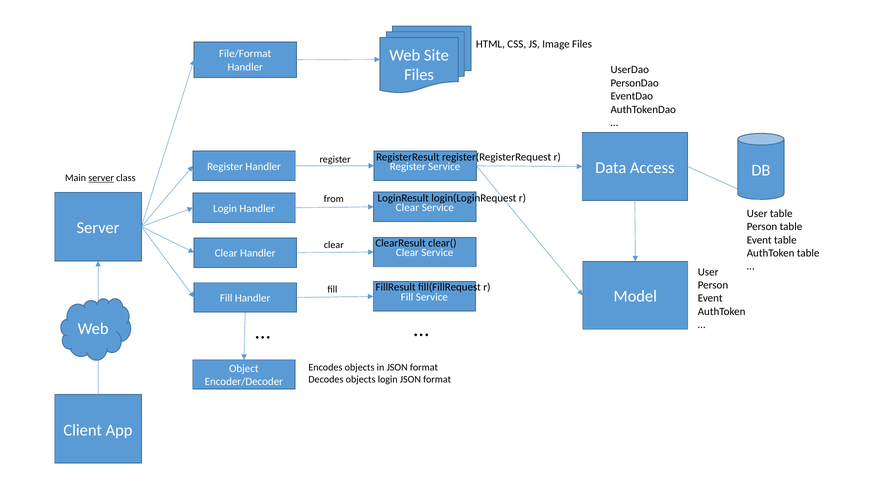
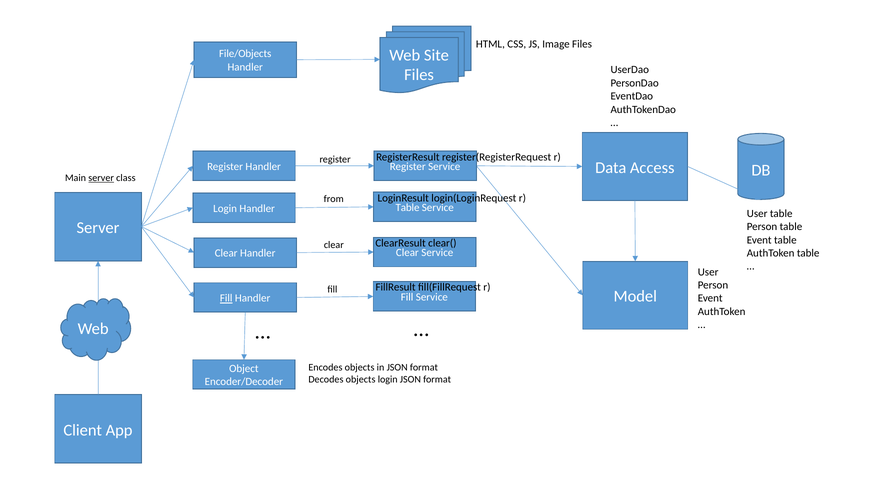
File/Format: File/Format -> File/Objects
Clear at (407, 208): Clear -> Table
Fill at (226, 298) underline: none -> present
